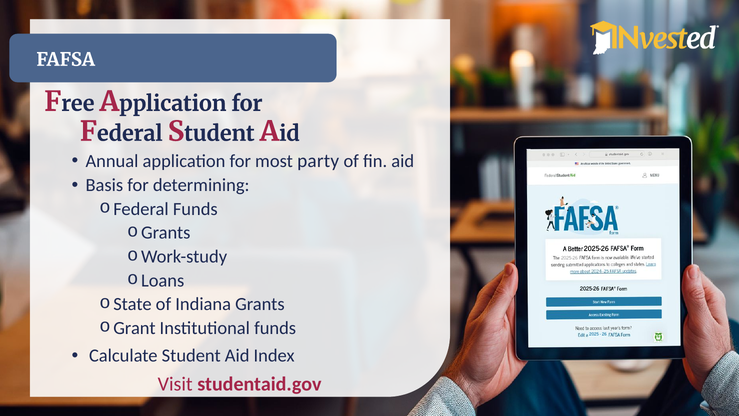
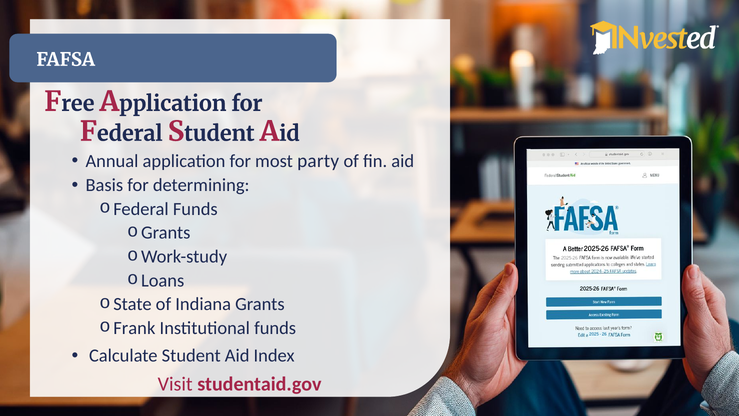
Grant: Grant -> Frank
